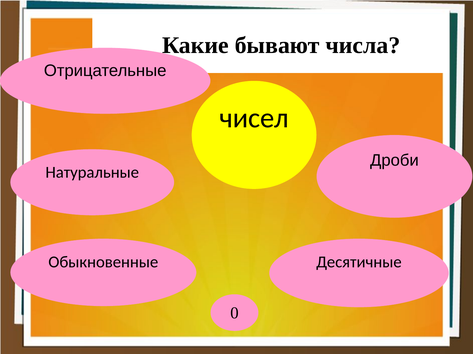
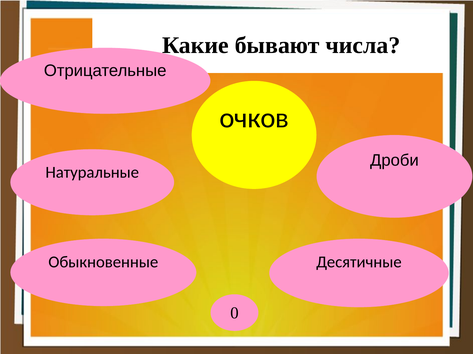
чисел: чисел -> очков
